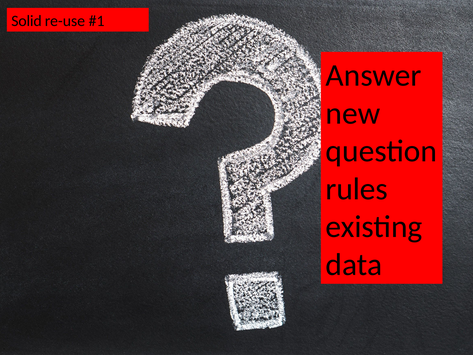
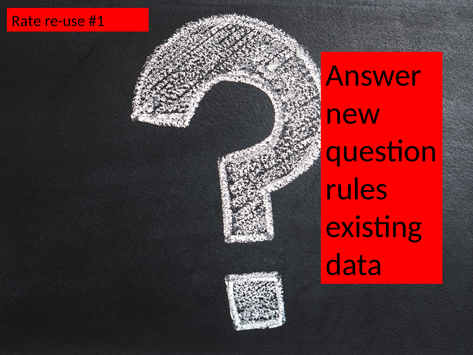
Solid: Solid -> Rate
